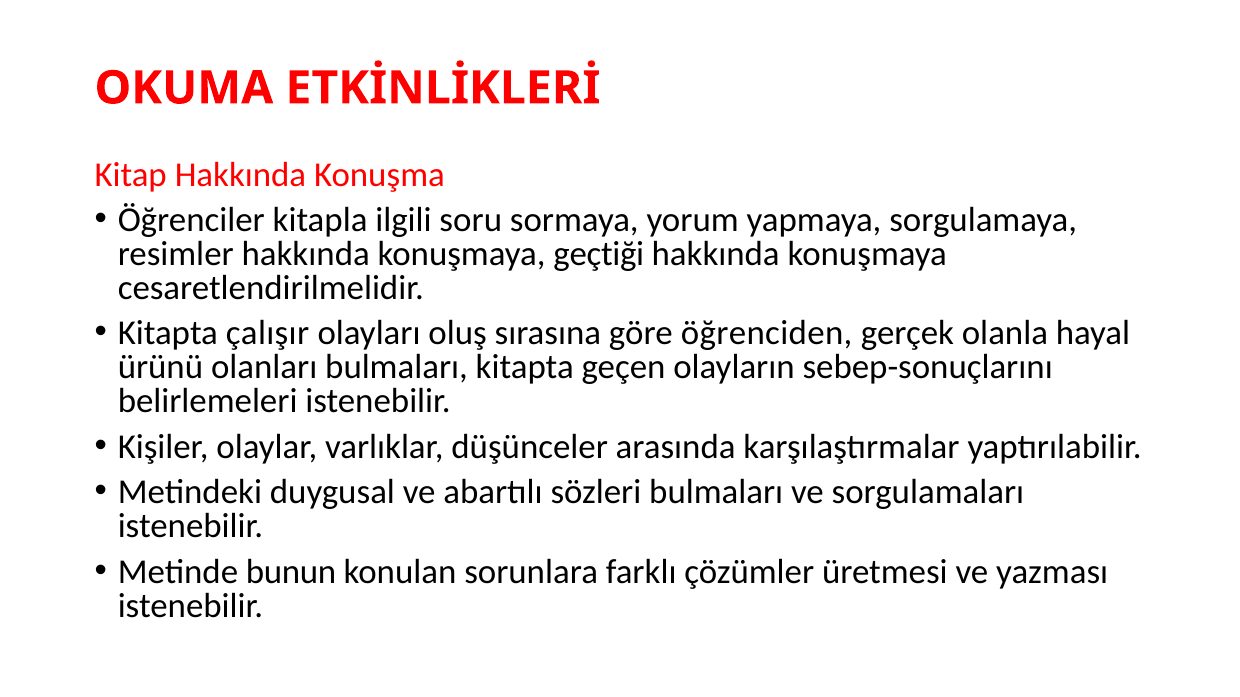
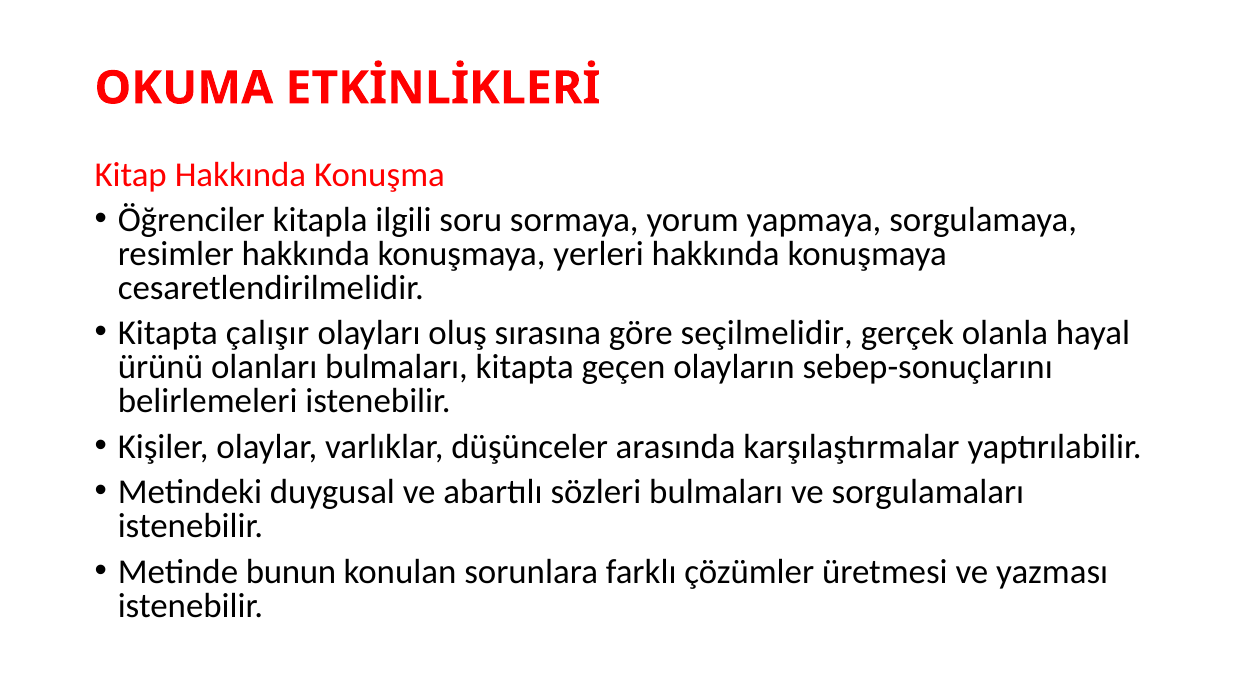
geçtiği: geçtiği -> yerleri
öğrenciden: öğrenciden -> seçilmelidir
